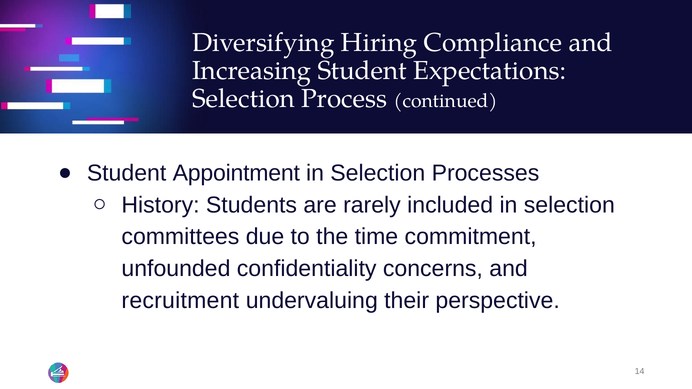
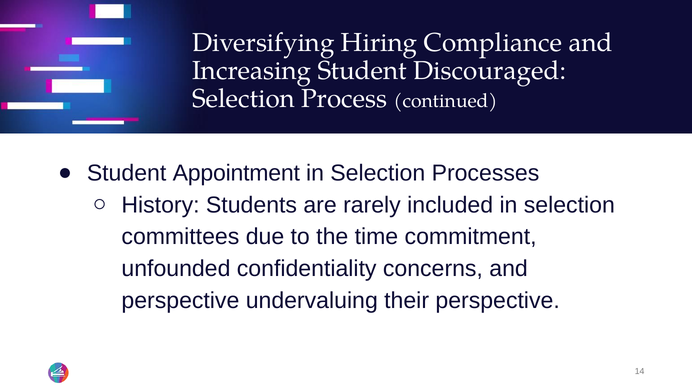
Expectations: Expectations -> Discouraged
recruitment at (180, 301): recruitment -> perspective
